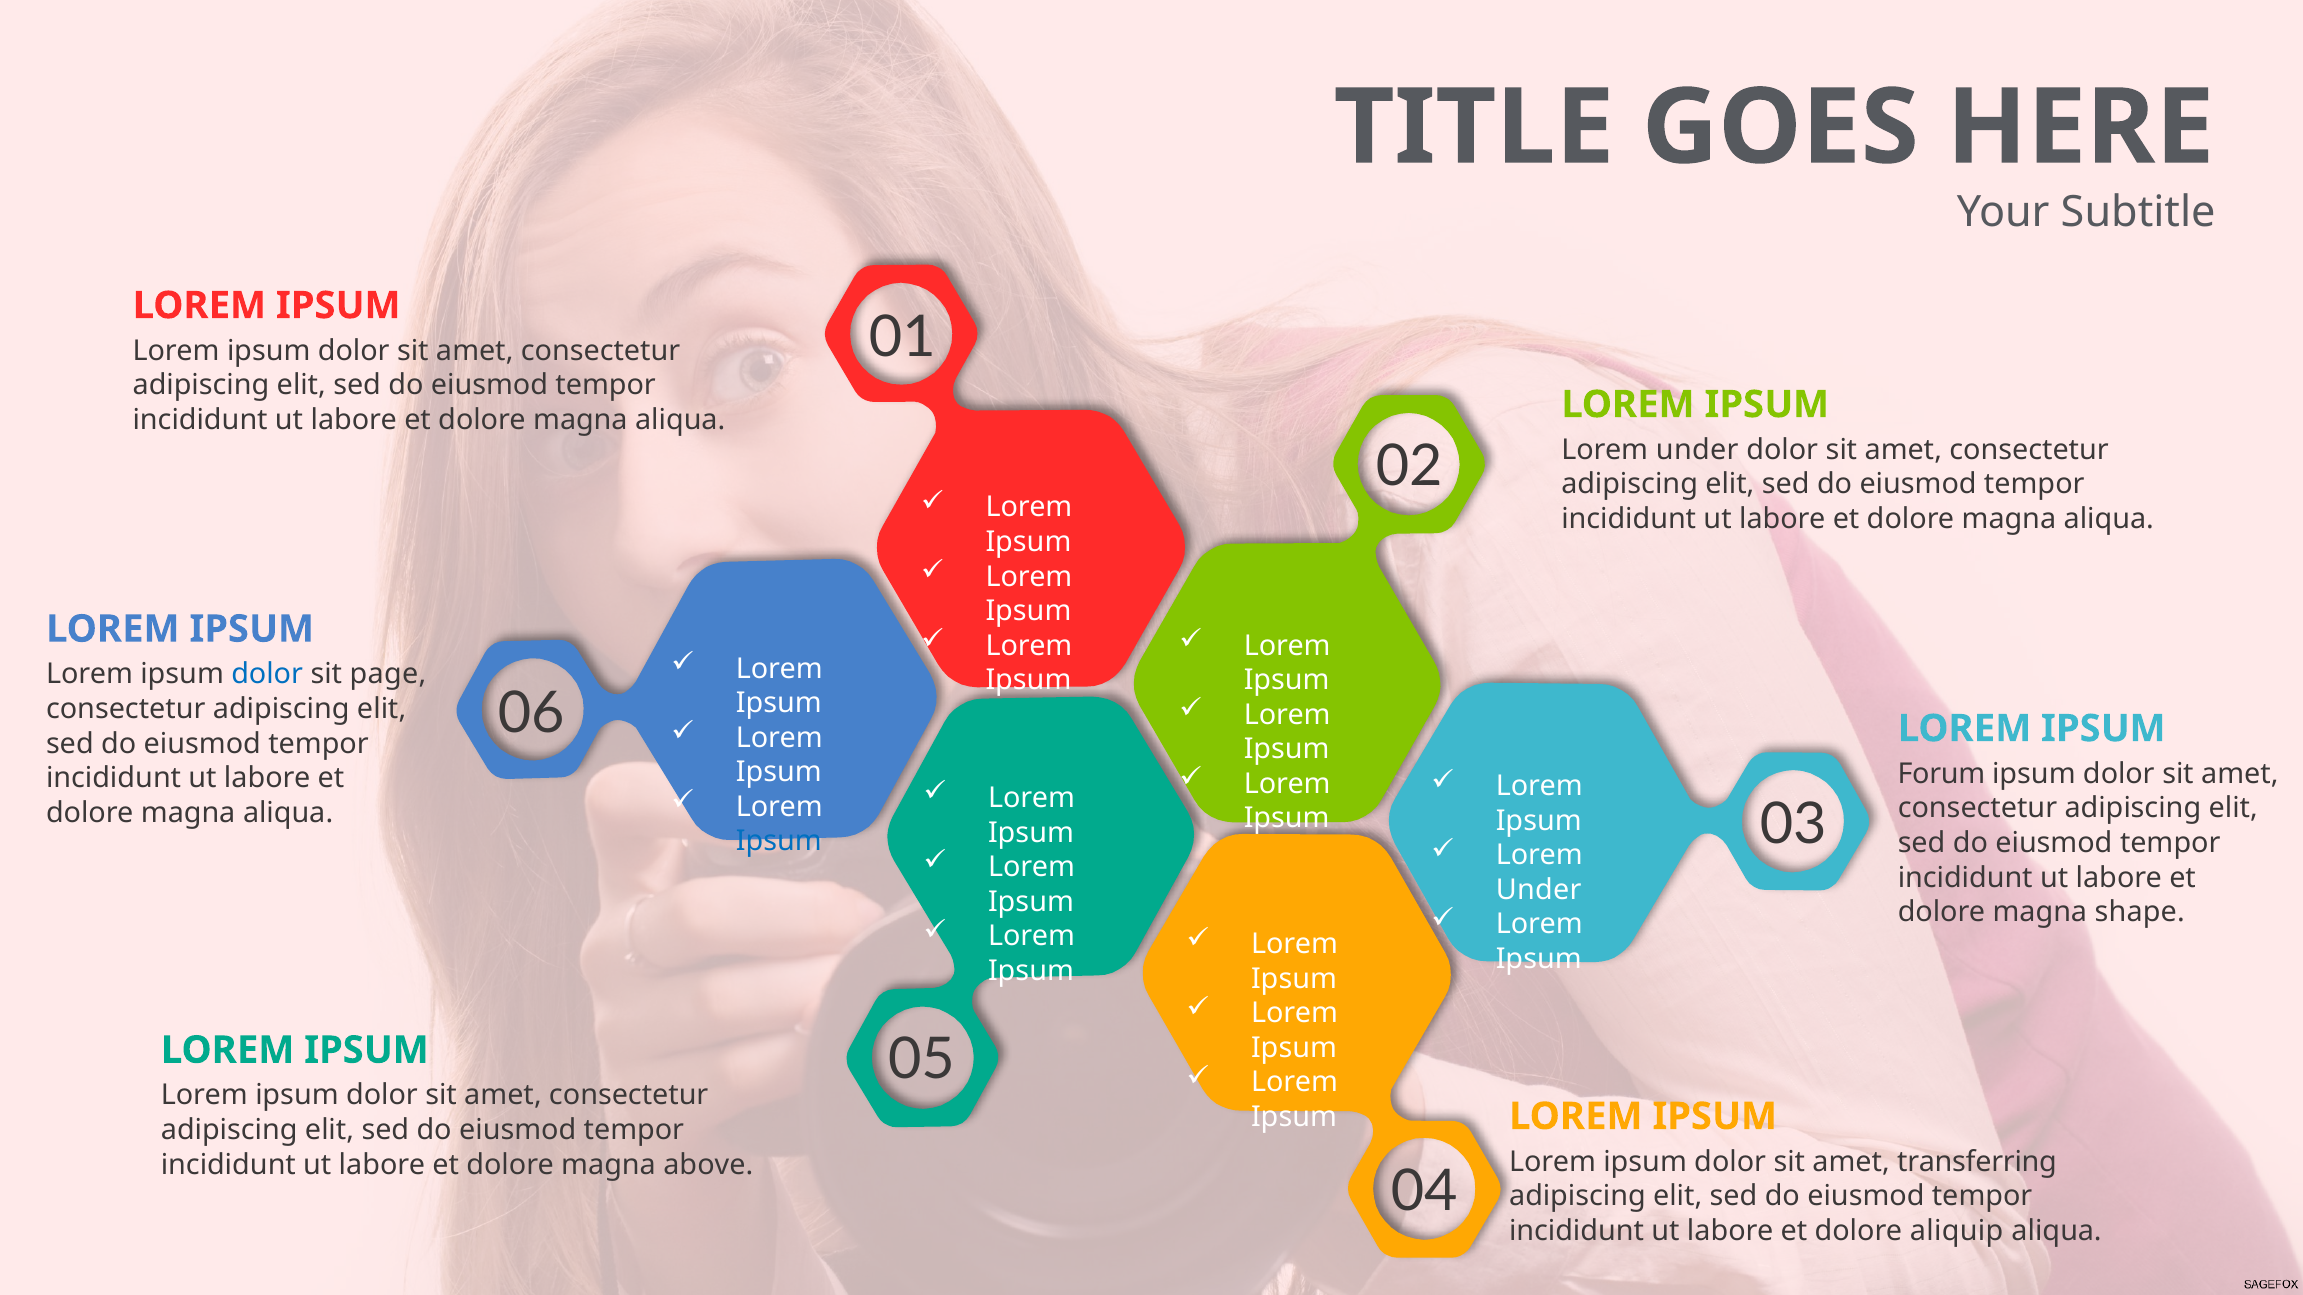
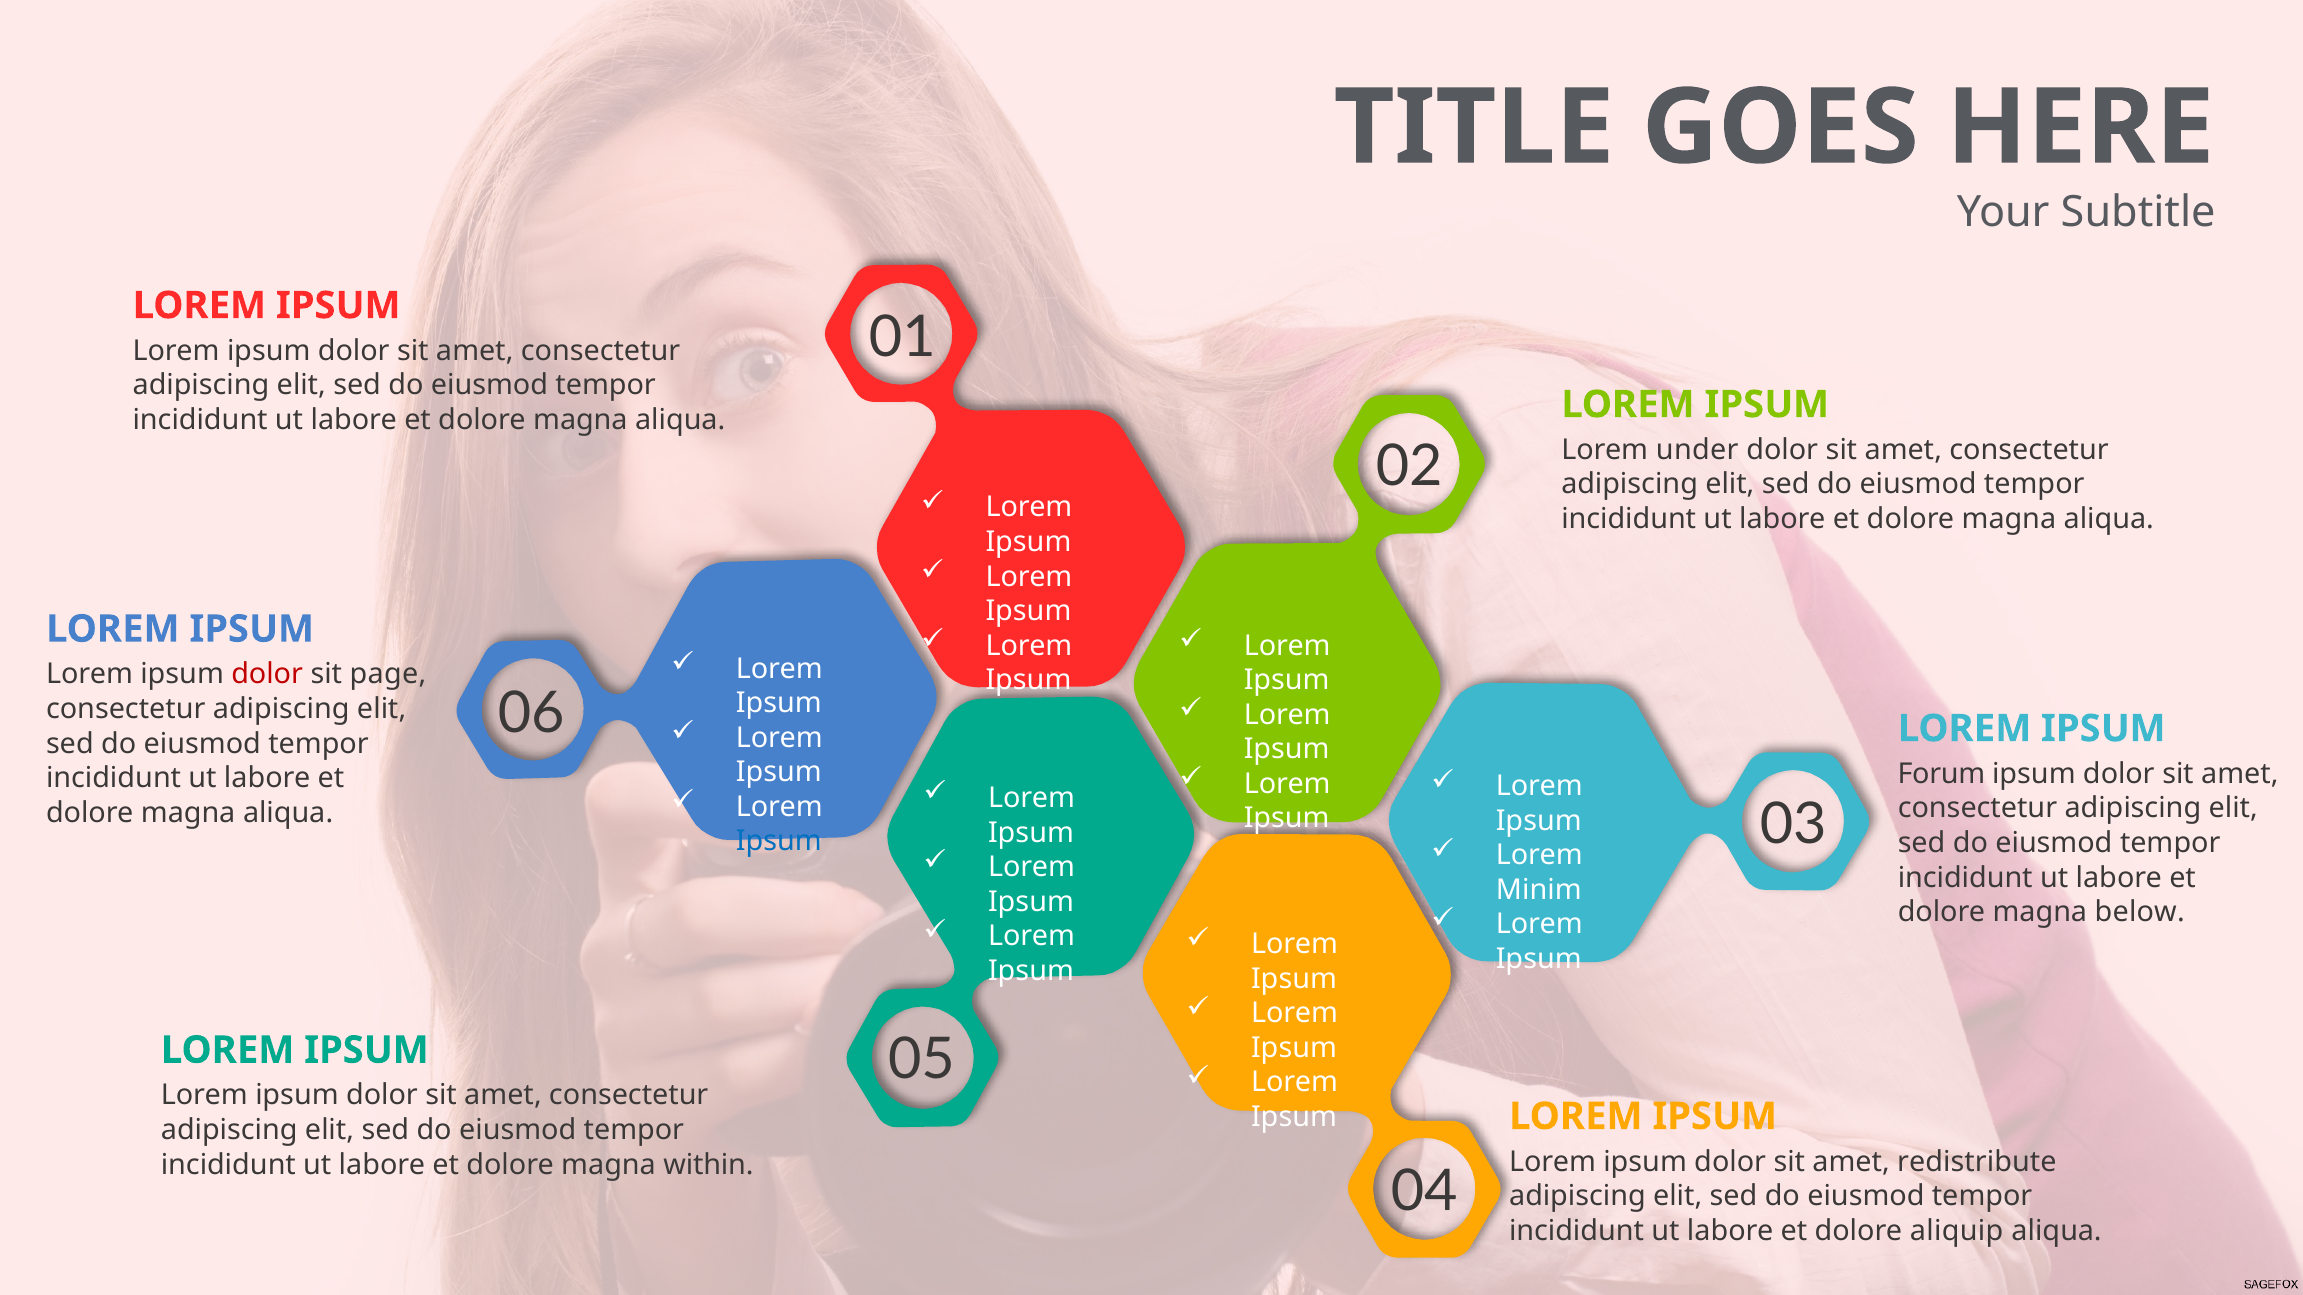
dolor at (267, 675) colour: blue -> red
Under at (1539, 890): Under -> Minim
shape: shape -> below
transferring: transferring -> redistribute
above: above -> within
